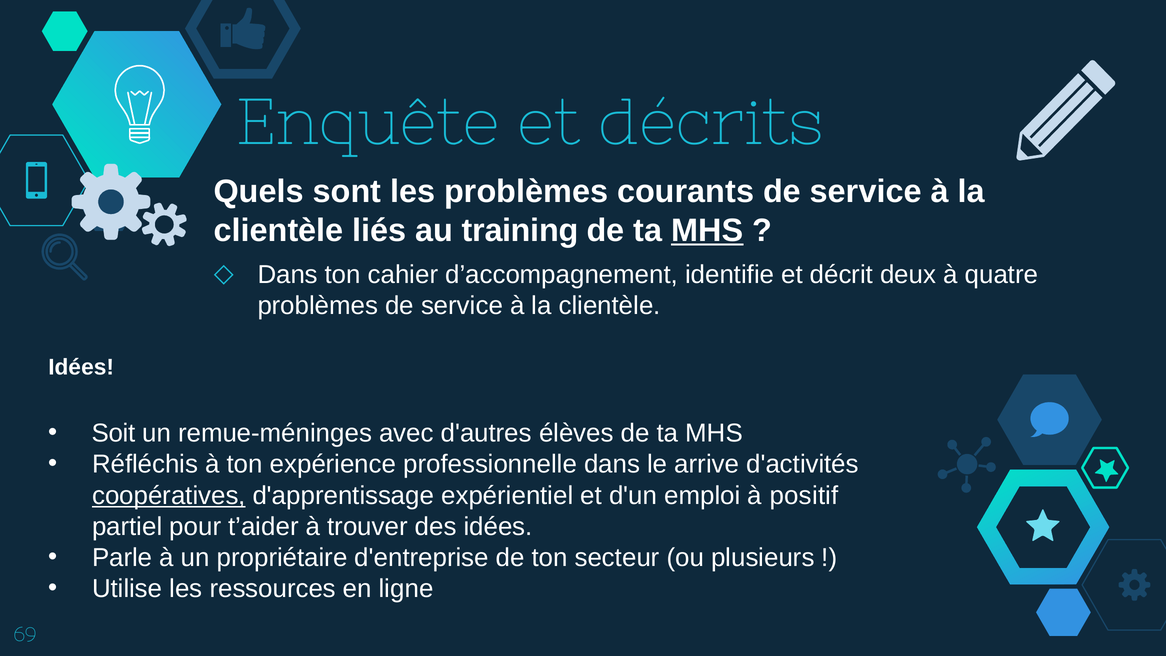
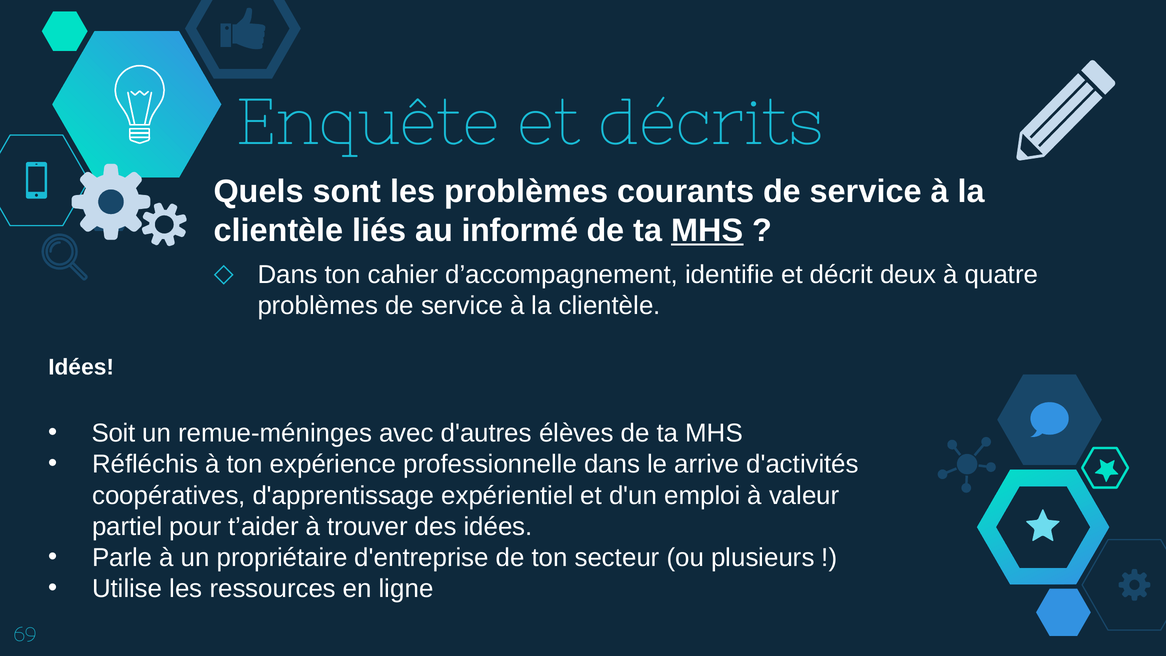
training: training -> informé
coopératives underline: present -> none
positif: positif -> valeur
